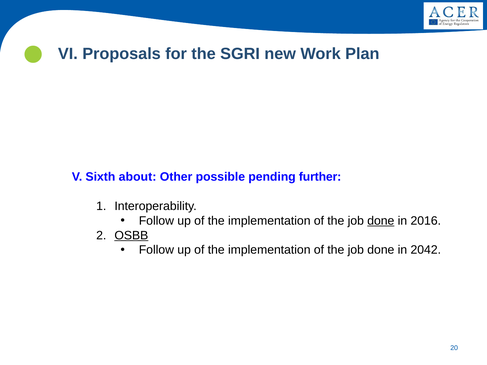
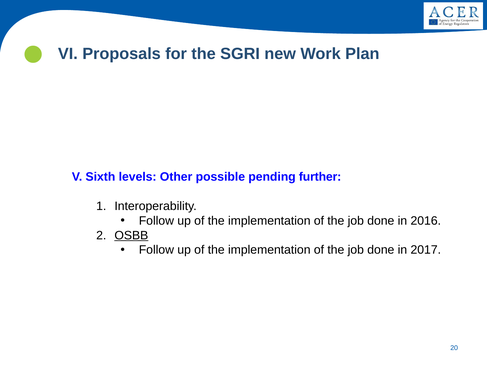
about: about -> levels
done at (381, 221) underline: present -> none
2042: 2042 -> 2017
